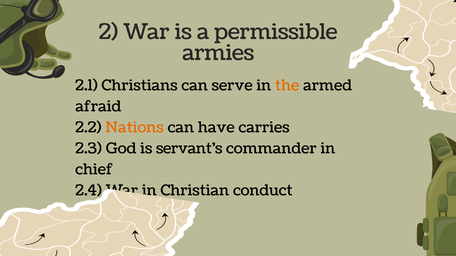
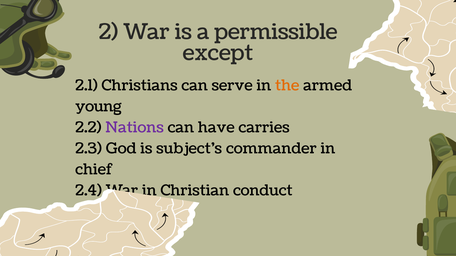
armies: armies -> except
afraid: afraid -> young
Nations colour: orange -> purple
servant’s: servant’s -> subject’s
